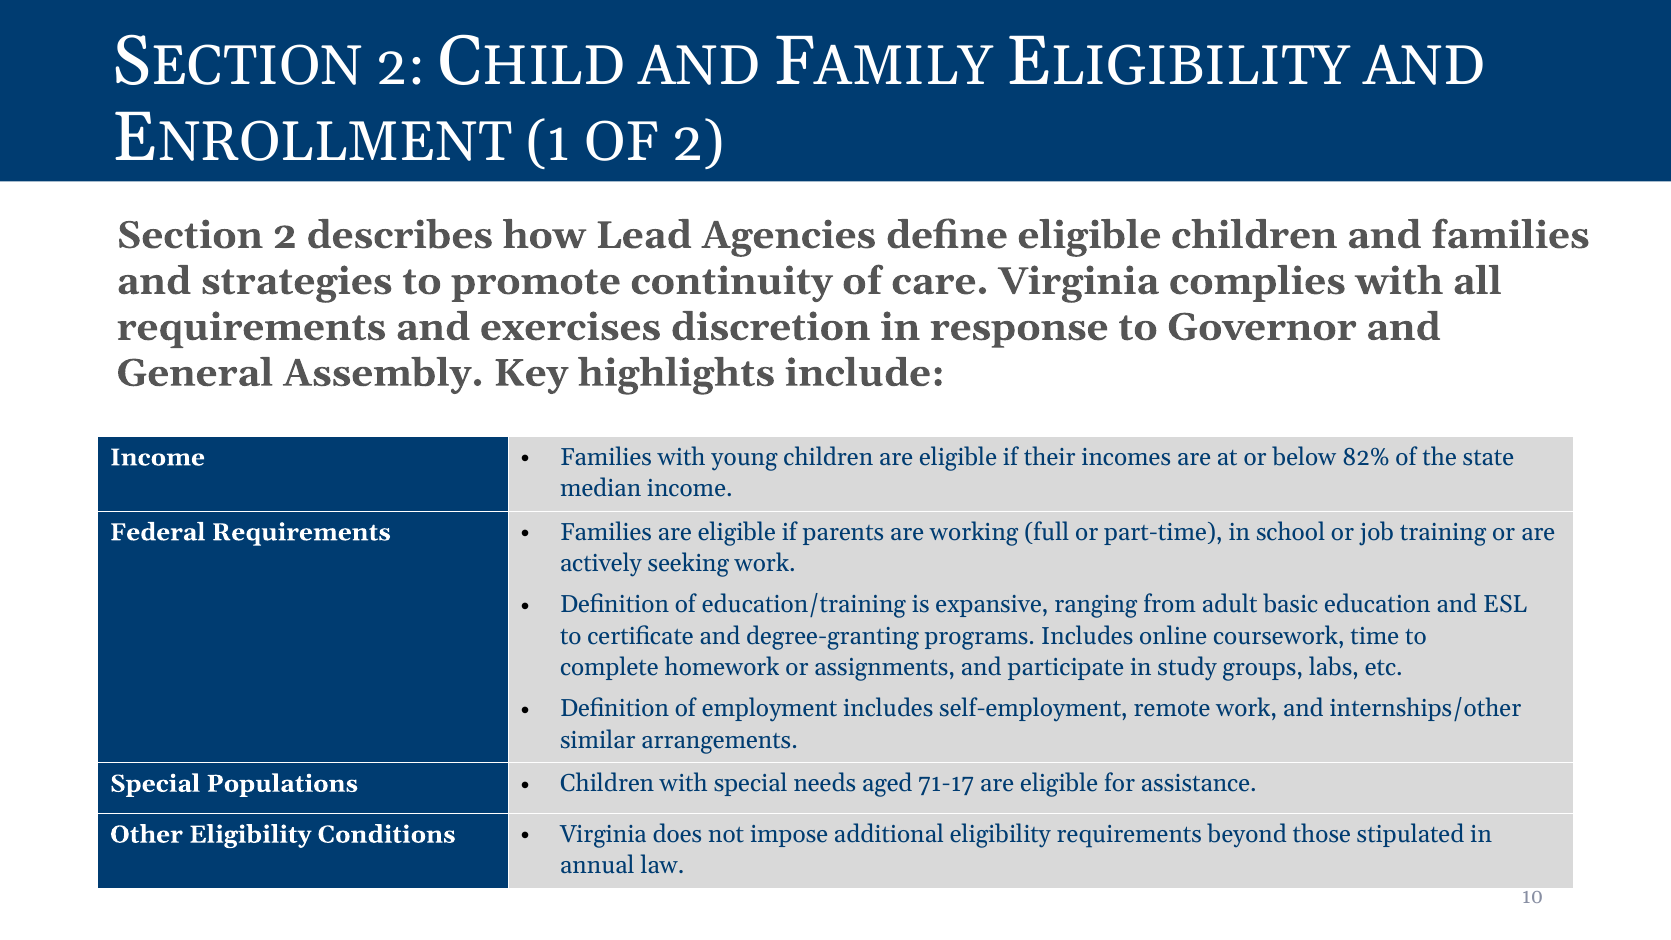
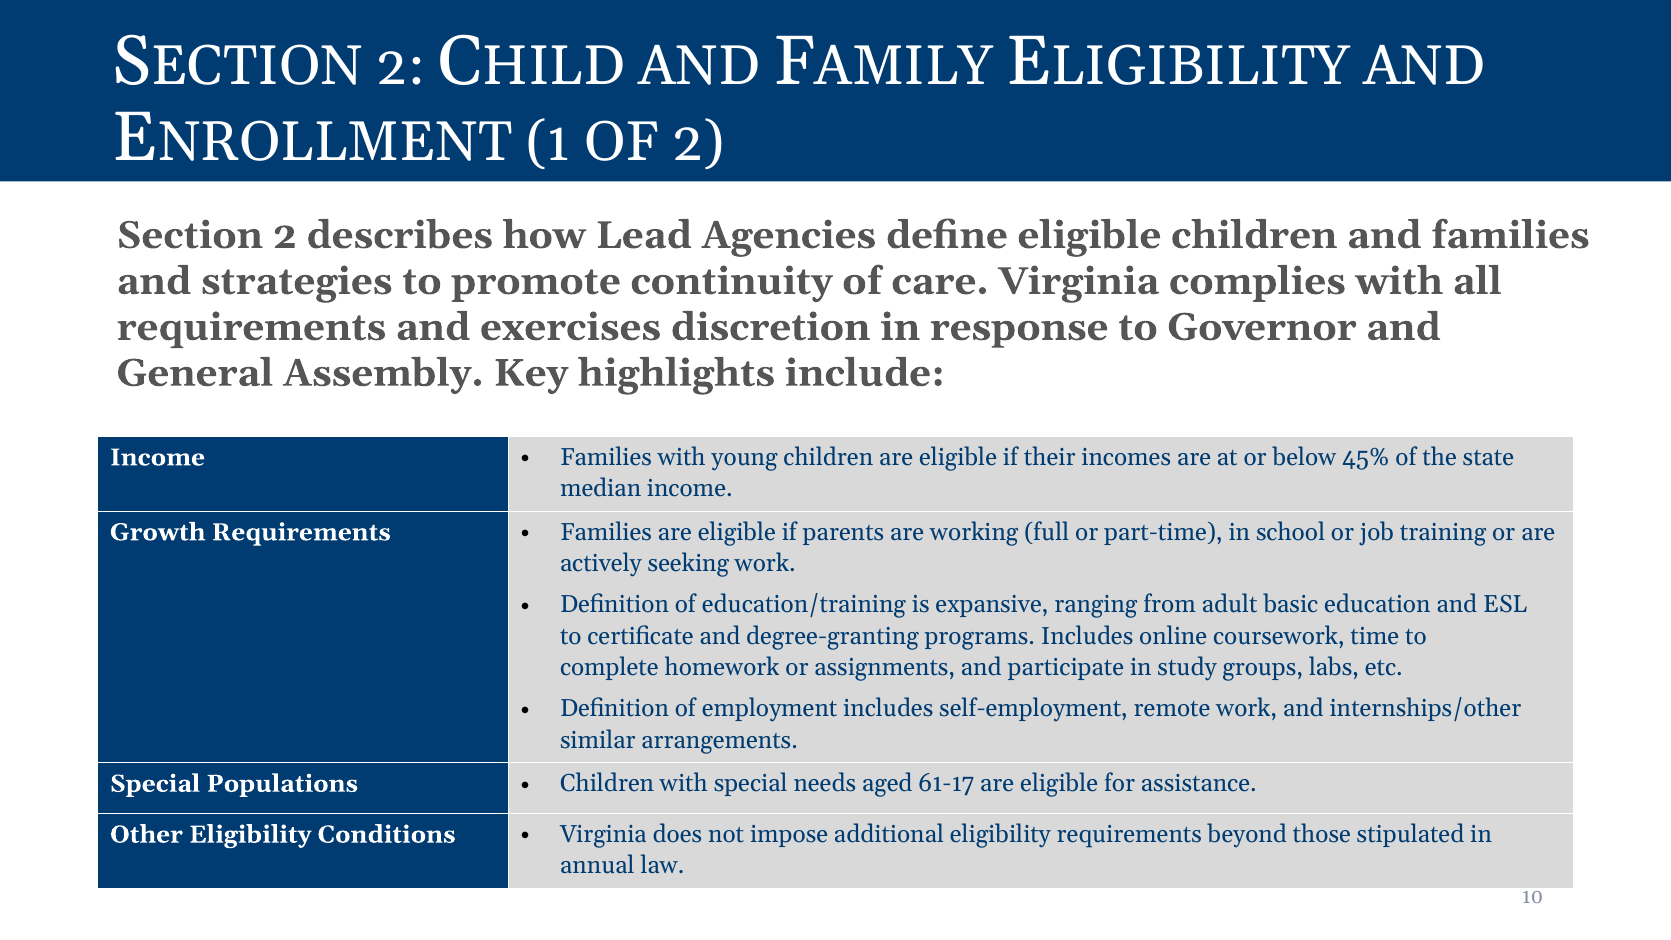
82%: 82% -> 45%
Federal: Federal -> Growth
71-17: 71-17 -> 61-17
